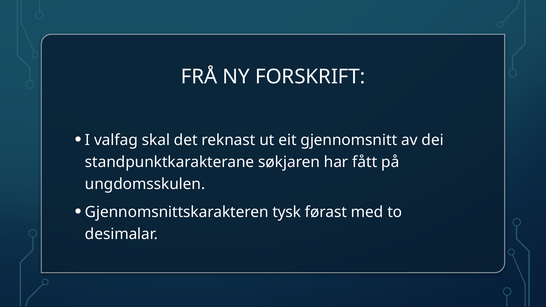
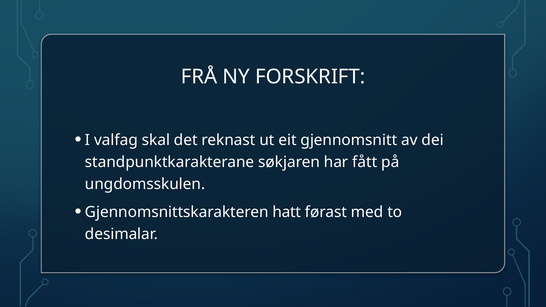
tysk: tysk -> hatt
